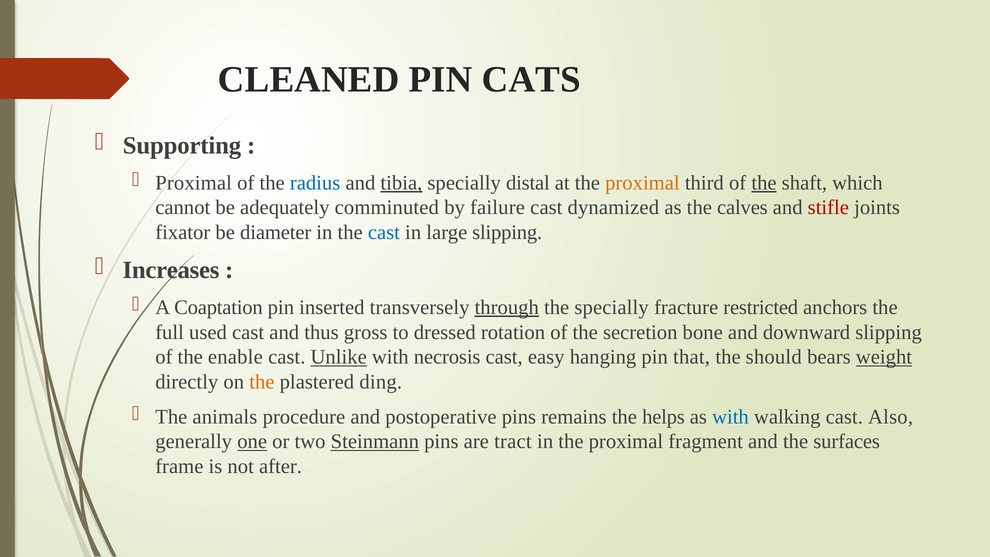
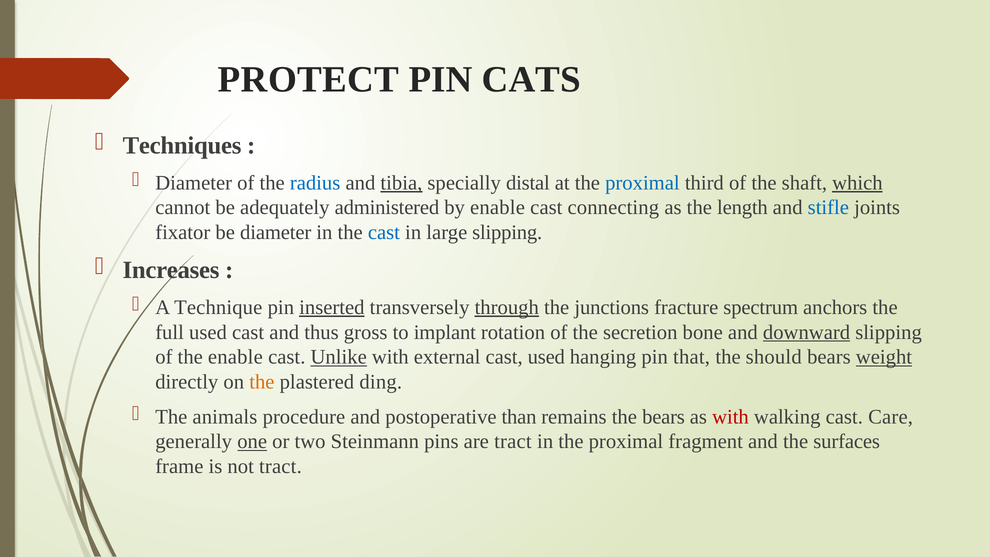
CLEANED: CLEANED -> PROTECT
Supporting: Supporting -> Techniques
Proximal at (194, 183): Proximal -> Diameter
proximal at (642, 183) colour: orange -> blue
the at (764, 183) underline: present -> none
which underline: none -> present
comminuted: comminuted -> administered
by failure: failure -> enable
dynamized: dynamized -> connecting
calves: calves -> length
stifle colour: red -> blue
Coaptation: Coaptation -> Technique
inserted underline: none -> present
the specially: specially -> junctions
restricted: restricted -> spectrum
dressed: dressed -> implant
downward underline: none -> present
necrosis: necrosis -> external
cast easy: easy -> used
postoperative pins: pins -> than
the helps: helps -> bears
with at (730, 417) colour: blue -> red
Also: Also -> Care
Steinmann underline: present -> none
not after: after -> tract
